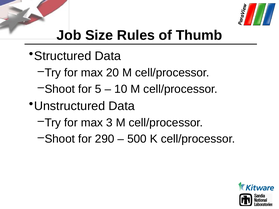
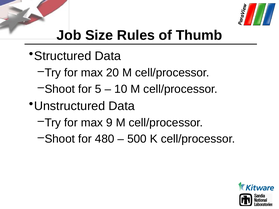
3: 3 -> 9
290: 290 -> 480
